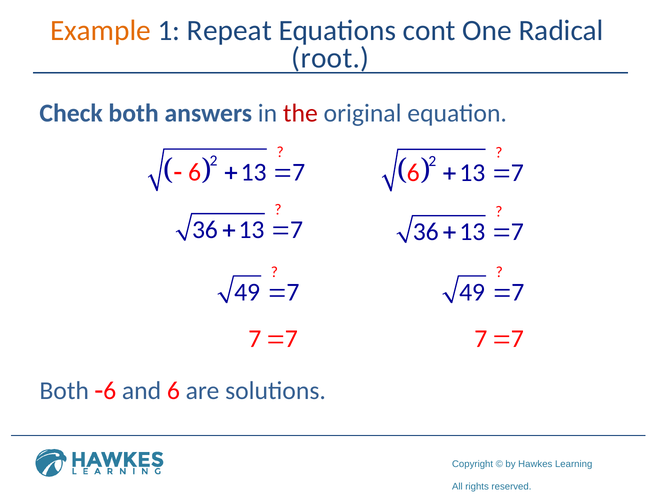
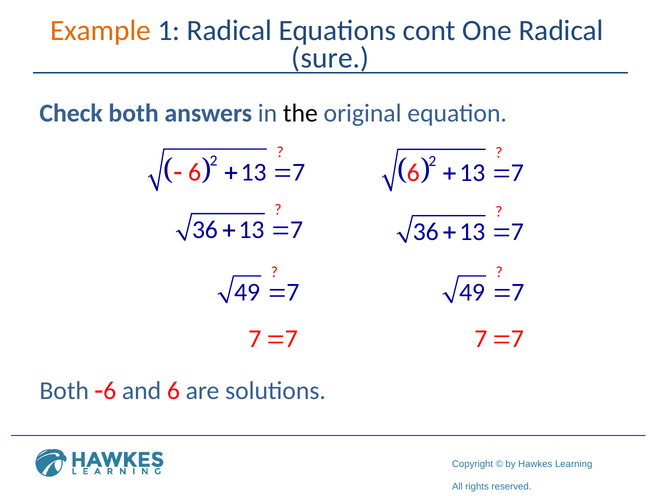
1 Repeat: Repeat -> Radical
root: root -> sure
the colour: red -> black
